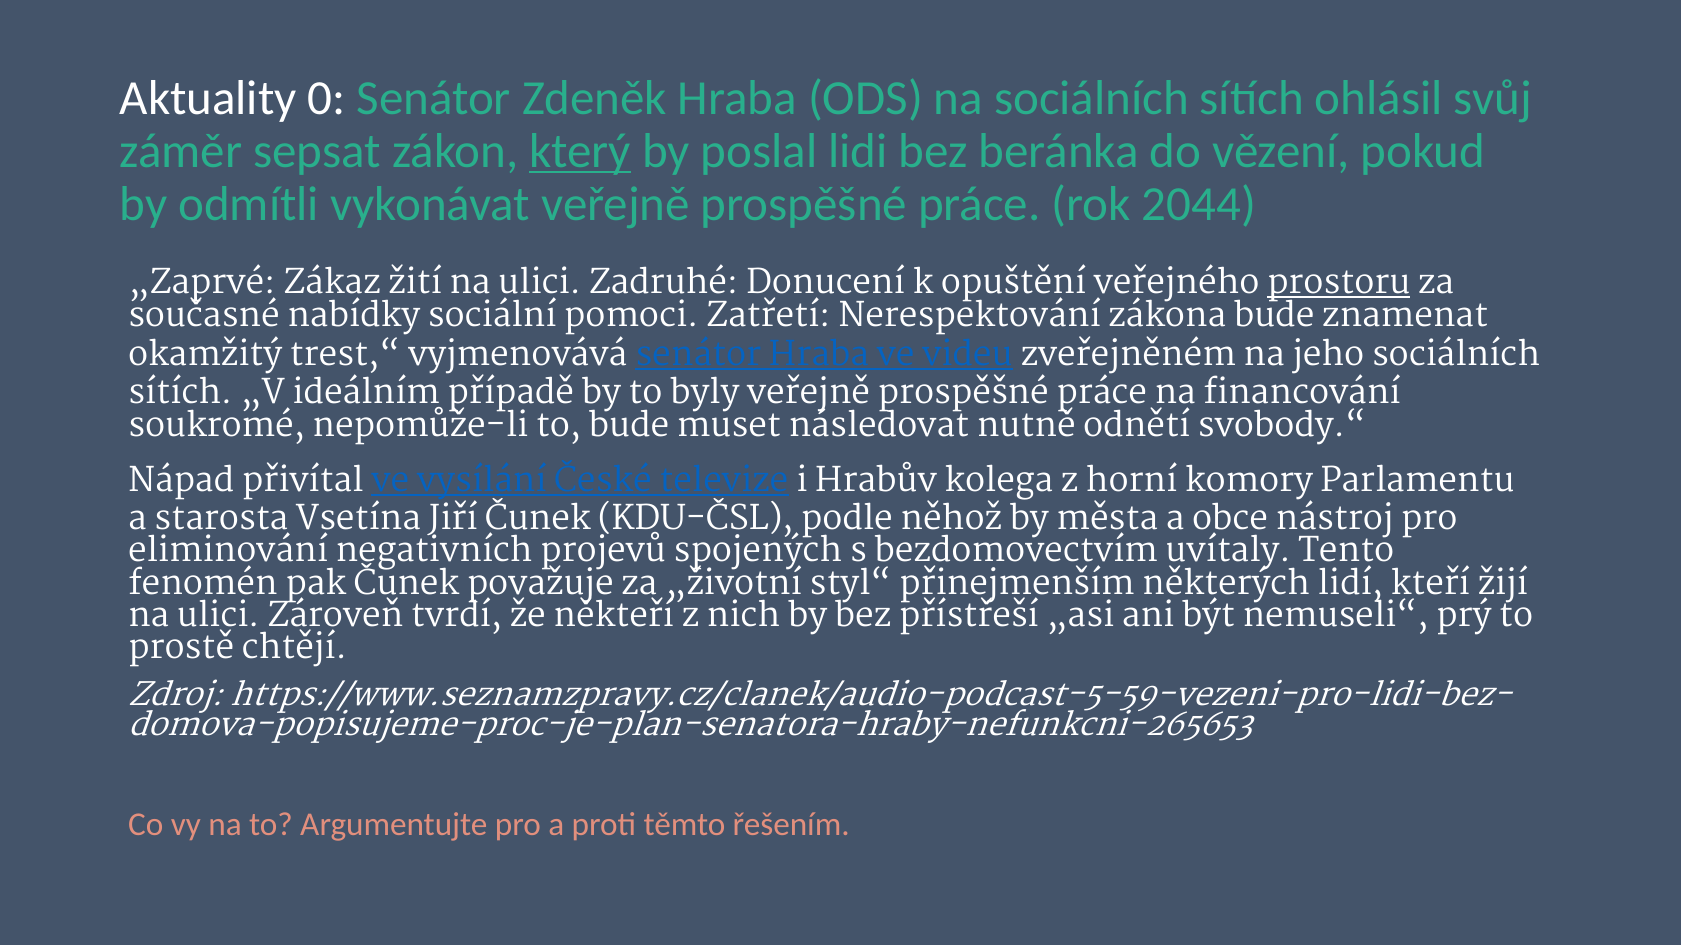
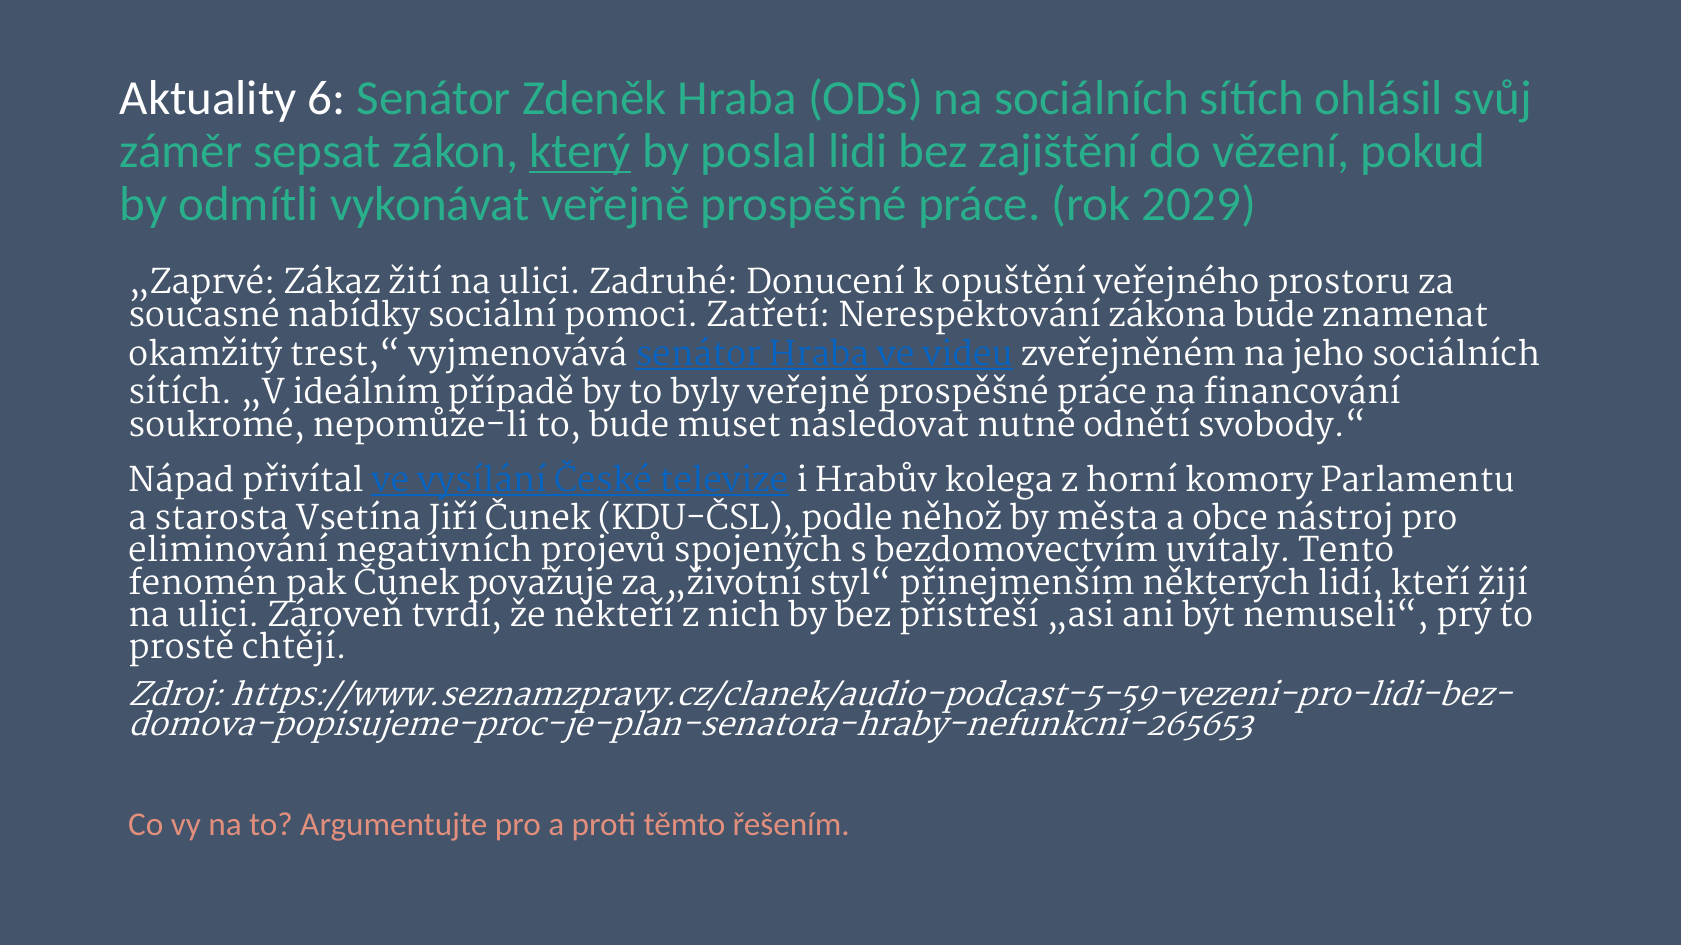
0: 0 -> 6
beránka: beránka -> zajištění
2044: 2044 -> 2029
prostoru underline: present -> none
